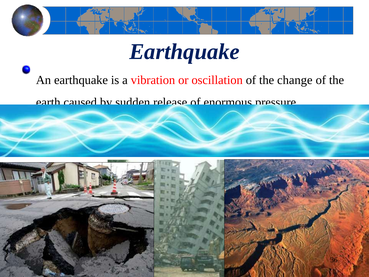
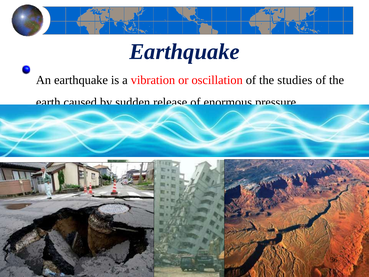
change: change -> studies
